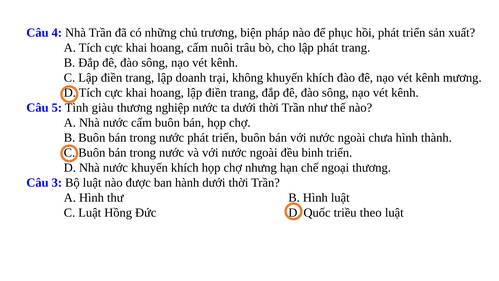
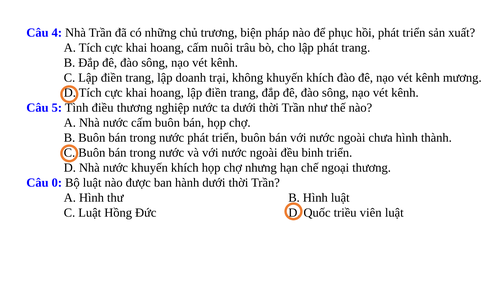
giàu: giàu -> điều
3: 3 -> 0
theo: theo -> viên
